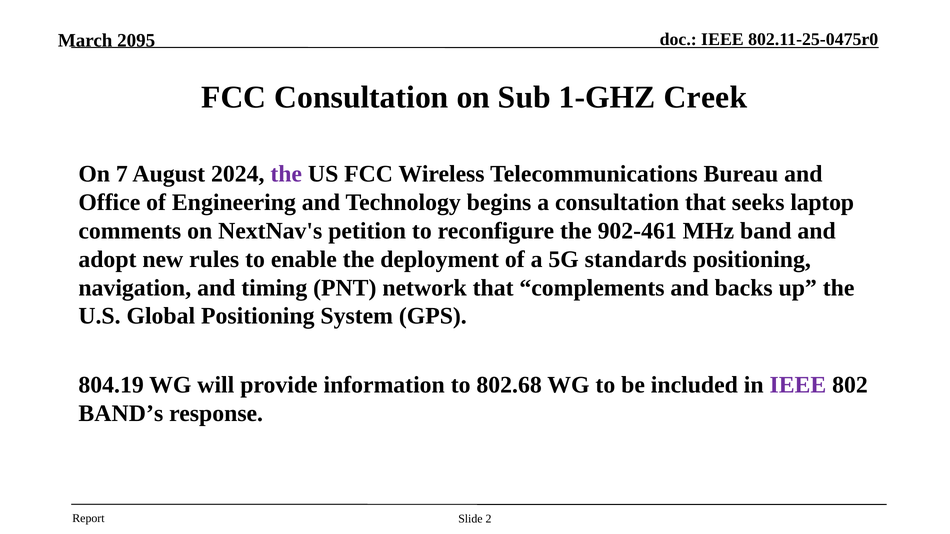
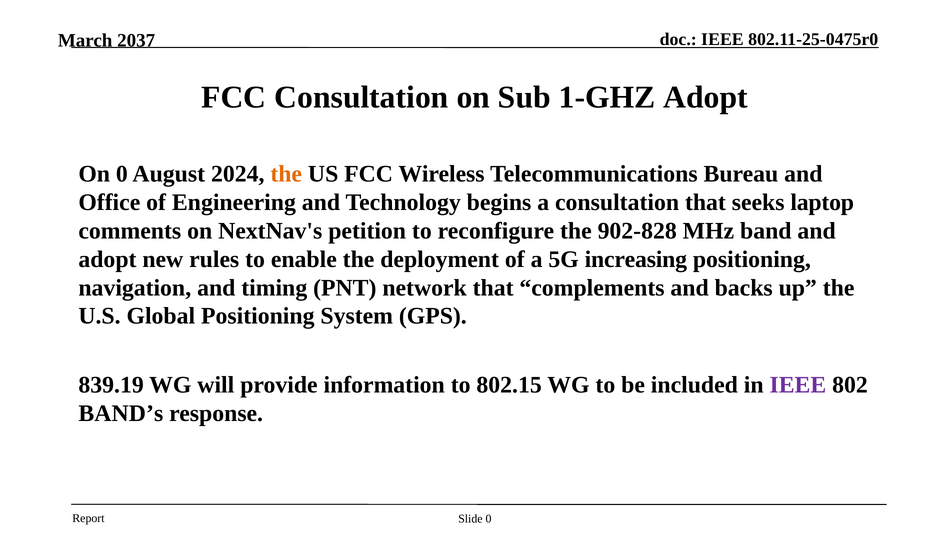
2095: 2095 -> 2037
1-GHZ Creek: Creek -> Adopt
On 7: 7 -> 0
the at (286, 174) colour: purple -> orange
902-461: 902-461 -> 902-828
standards: standards -> increasing
804.19: 804.19 -> 839.19
802.68: 802.68 -> 802.15
Slide 2: 2 -> 0
